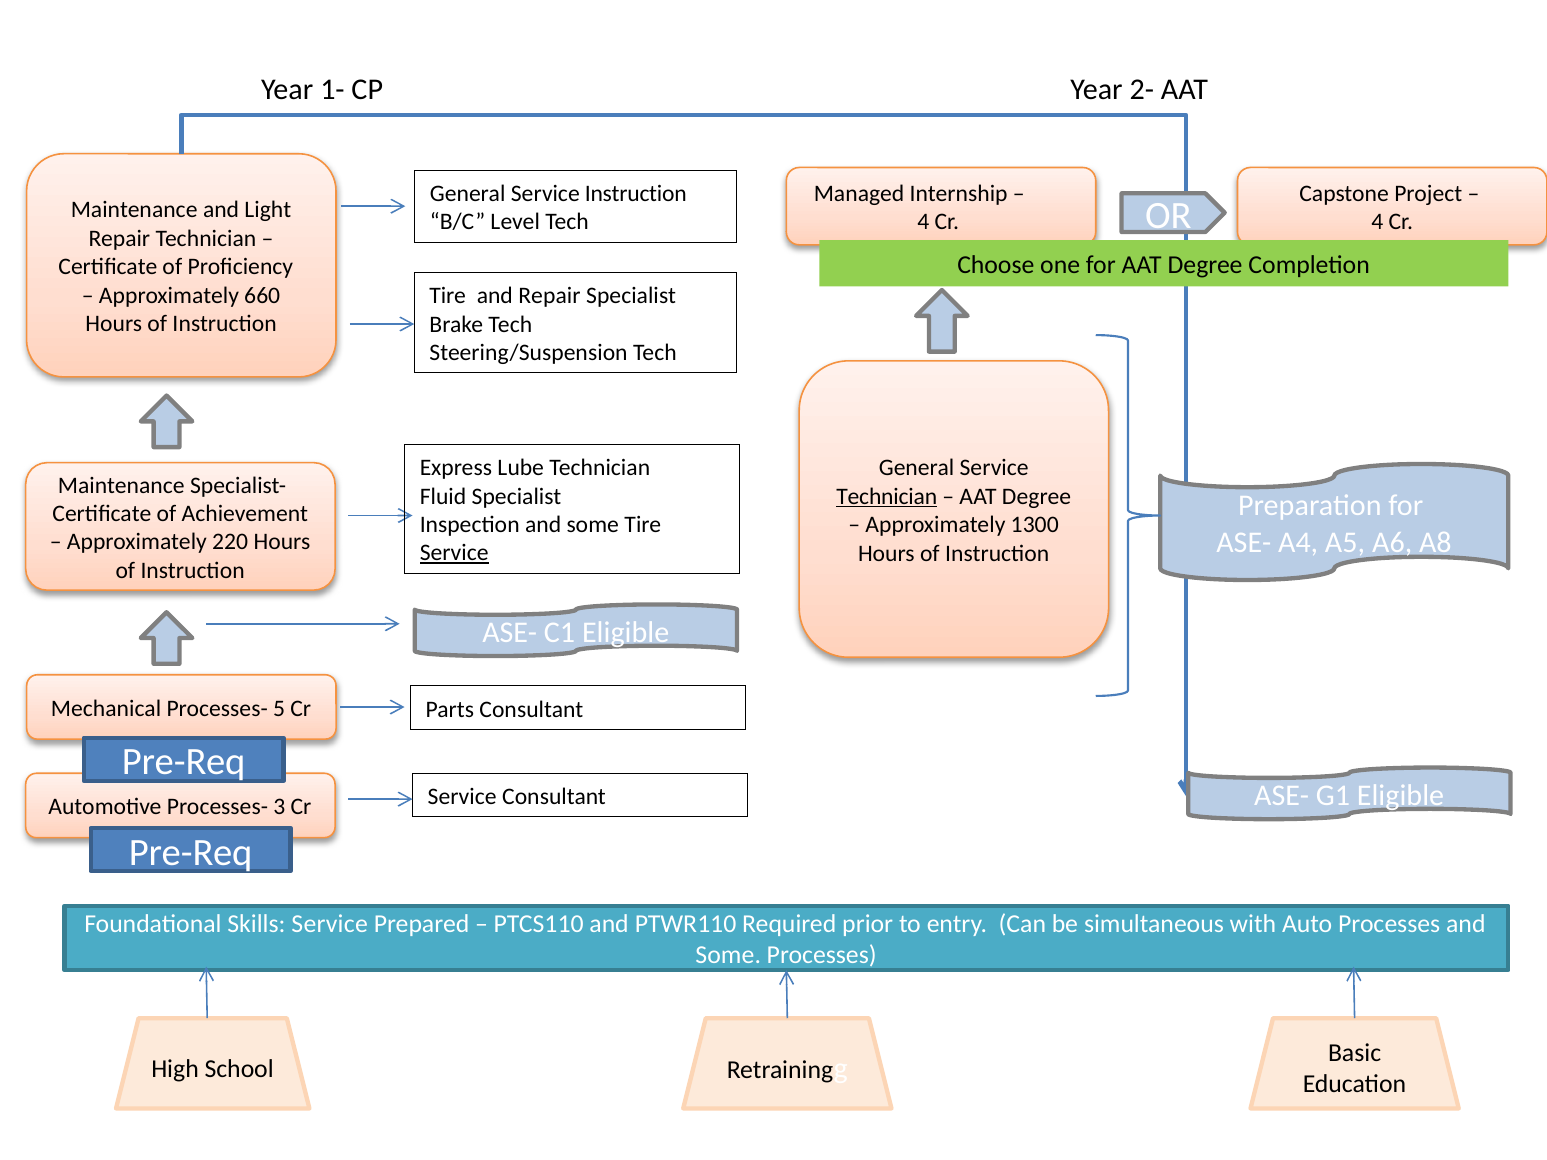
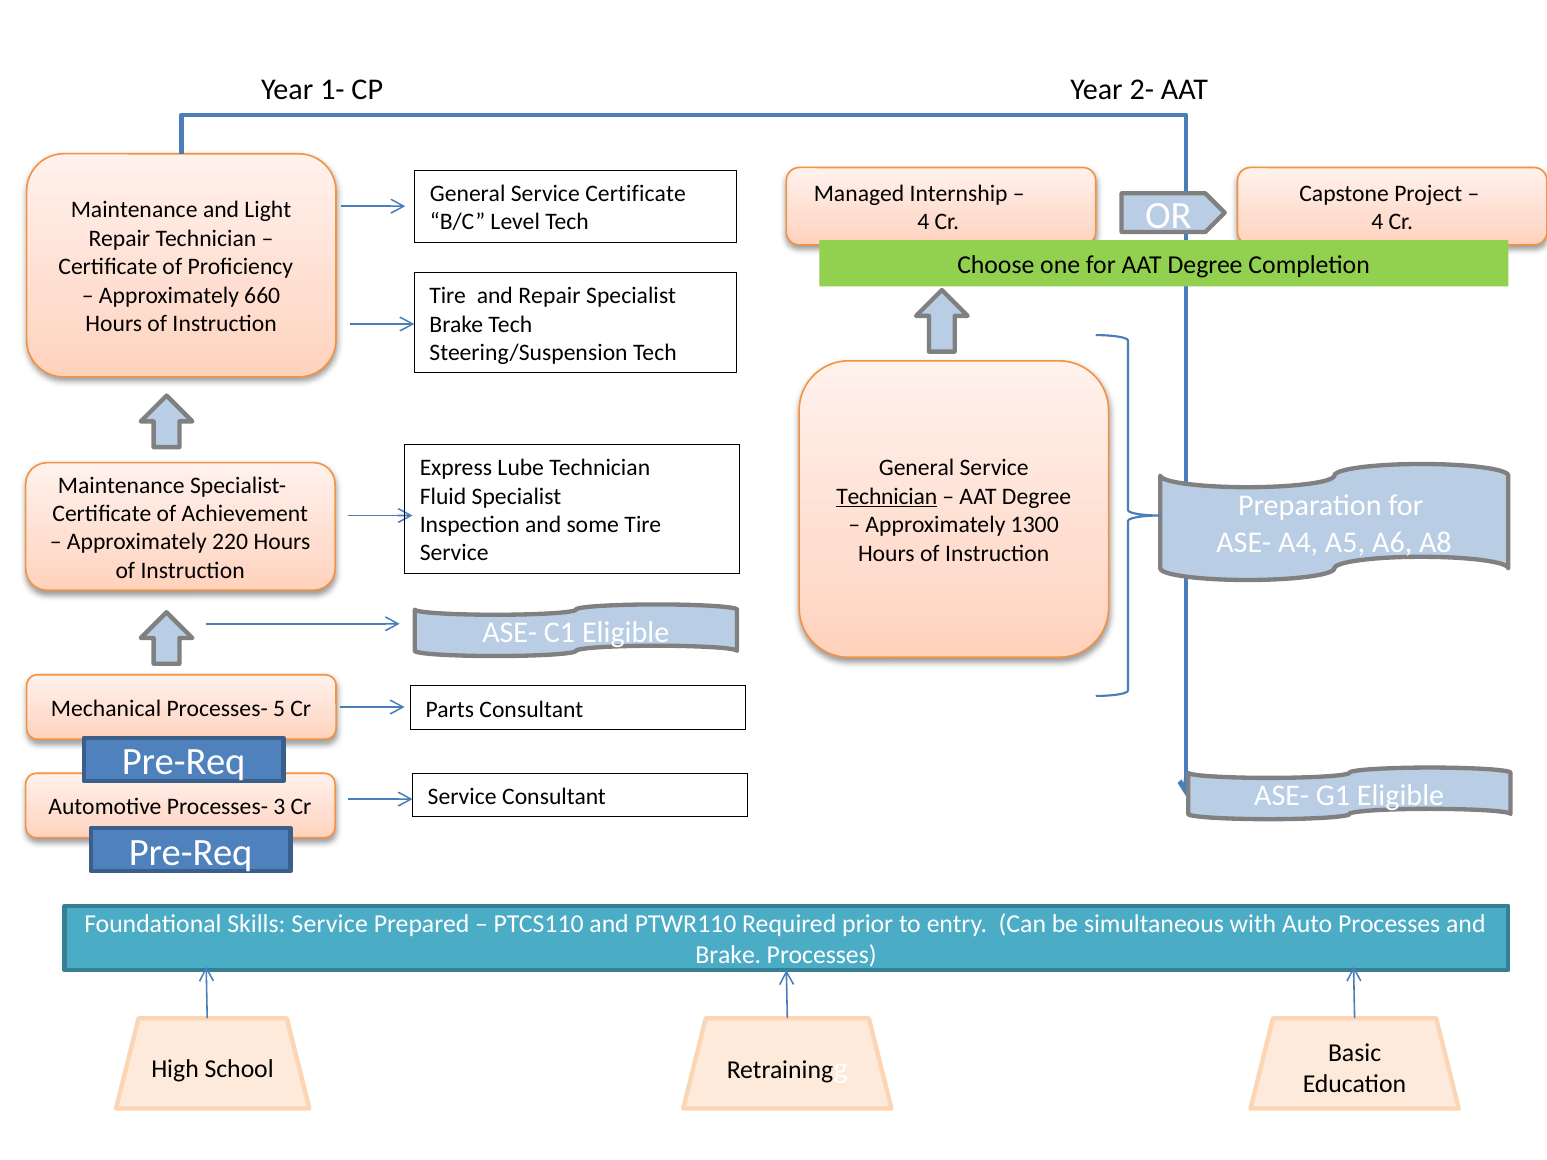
Service Instruction: Instruction -> Certificate
Service at (454, 553) underline: present -> none
Some at (728, 955): Some -> Brake
